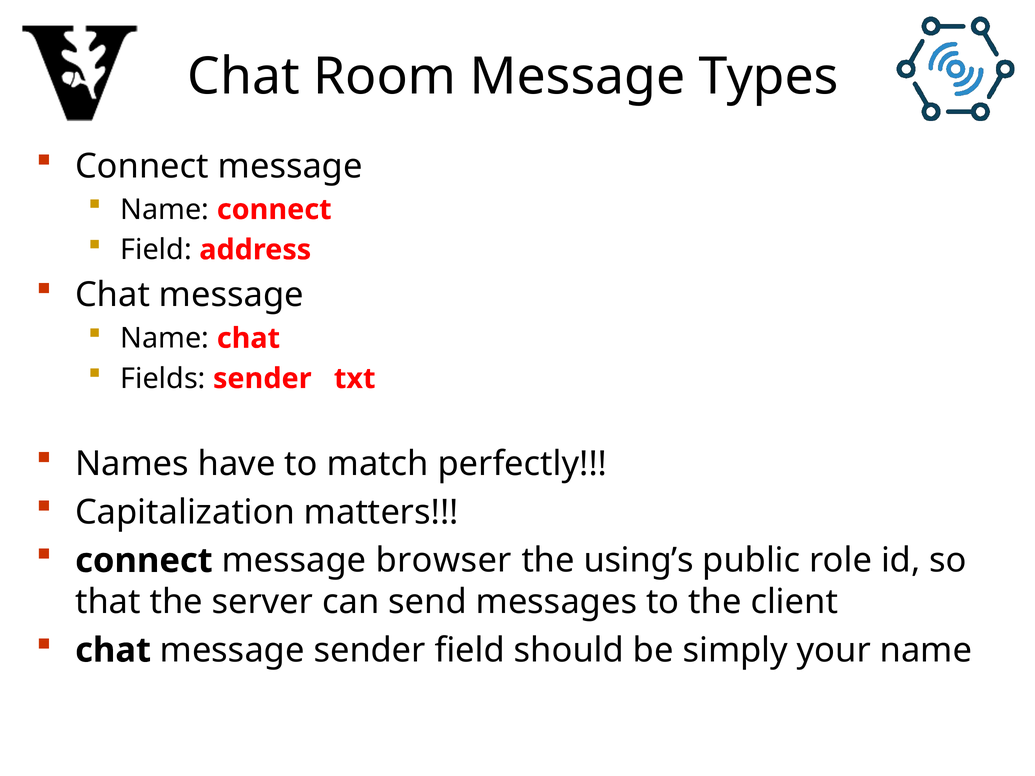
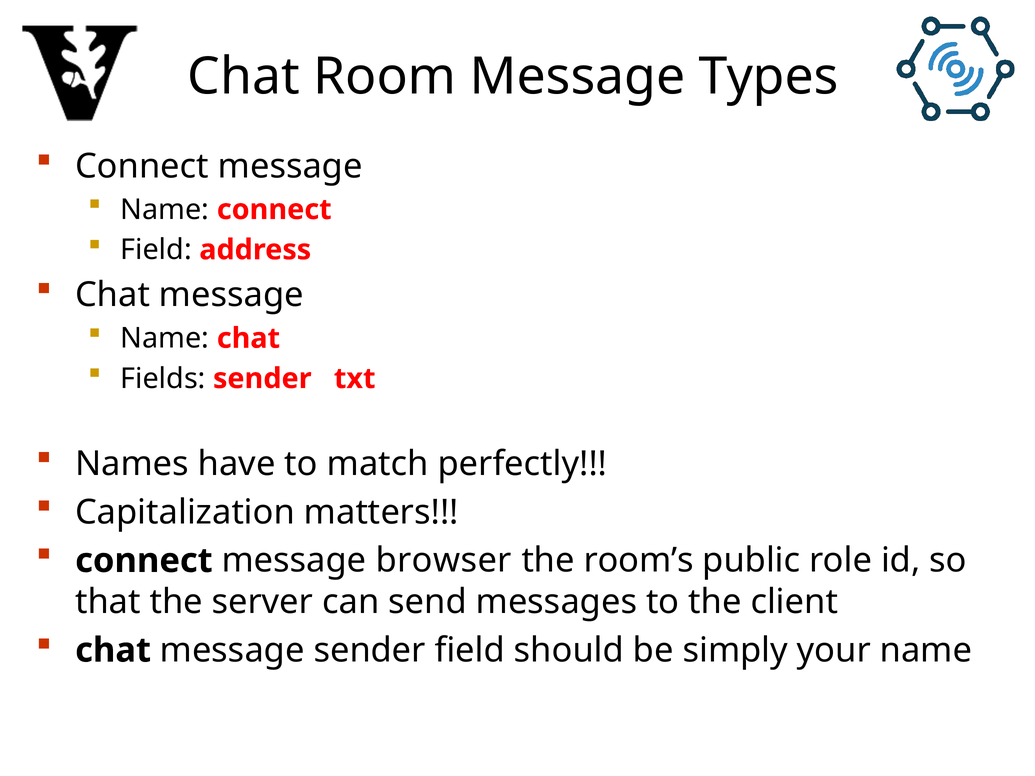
using’s: using’s -> room’s
